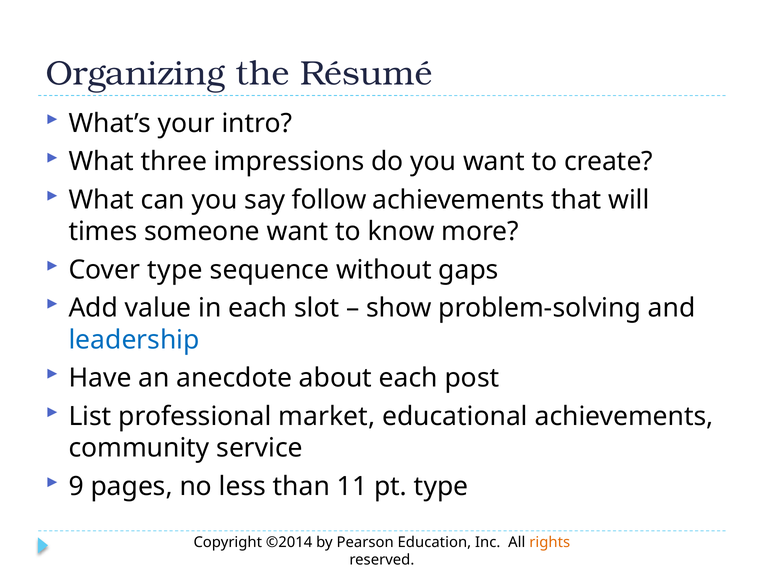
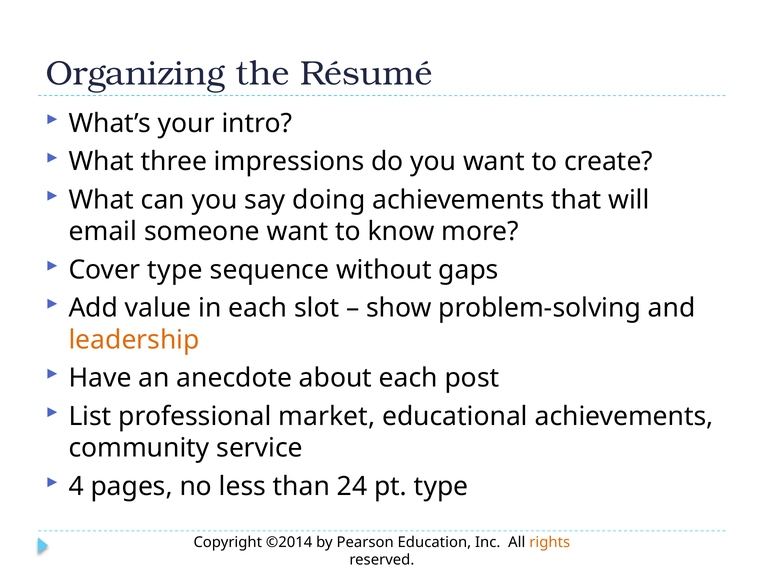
follow: follow -> doing
times: times -> email
leadership colour: blue -> orange
9: 9 -> 4
11: 11 -> 24
